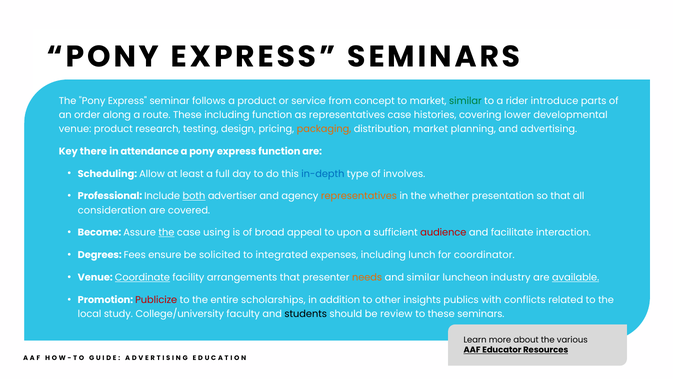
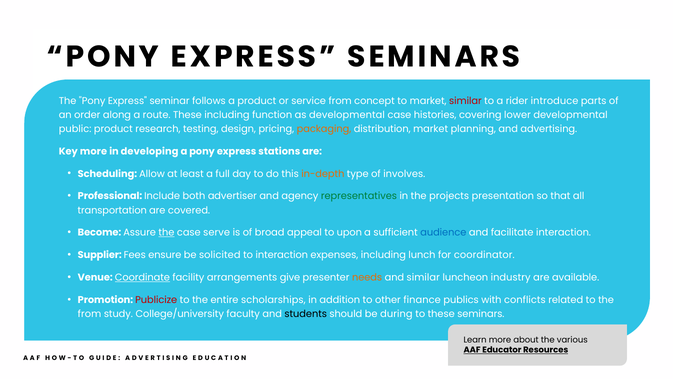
similar at (465, 101) colour: green -> red
as representatives: representatives -> developmental
venue at (75, 129): venue -> public
Key there: there -> more
attendance: attendance -> developing
express function: function -> stations
in-depth colour: blue -> orange
both underline: present -> none
representatives at (359, 196) colour: orange -> green
whether: whether -> projects
consideration: consideration -> transportation
using: using -> serve
audience colour: red -> blue
Degrees: Degrees -> Supplier
to integrated: integrated -> interaction
arrangements that: that -> give
available underline: present -> none
insights: insights -> finance
local at (90, 314): local -> from
review: review -> during
